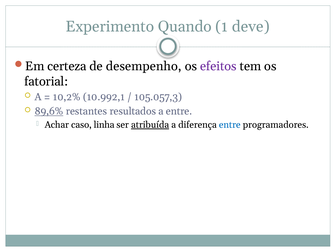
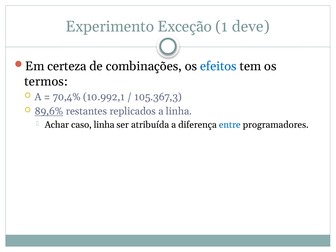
Quando: Quando -> Exceção
desempenho: desempenho -> combinações
efeitos colour: purple -> blue
fatorial: fatorial -> termos
10,2%: 10,2% -> 70,4%
105.057,3: 105.057,3 -> 105.367,3
resultados: resultados -> replicados
a entre: entre -> linha
atribuída underline: present -> none
